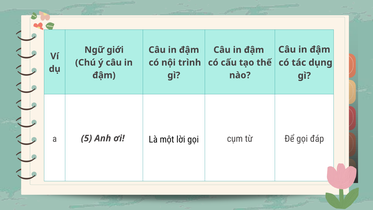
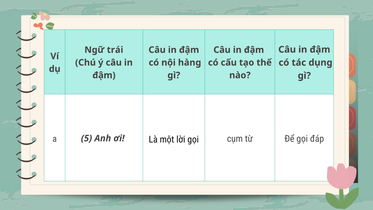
giới: giới -> trái
trình: trình -> hàng
